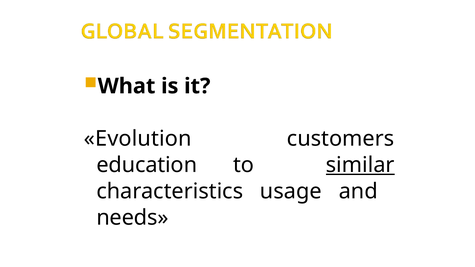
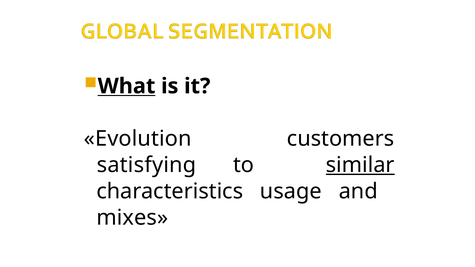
What underline: none -> present
education: education -> satisfying
needs: needs -> mixes
